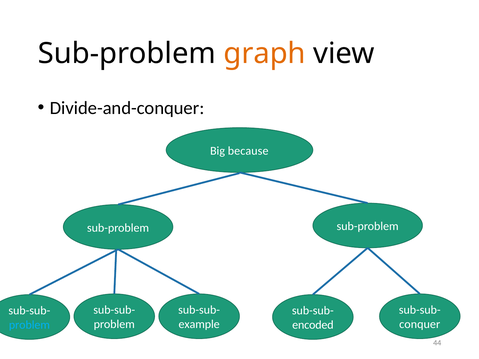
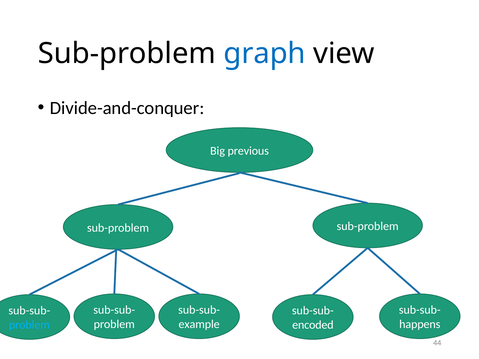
graph colour: orange -> blue
because: because -> previous
conquer: conquer -> happens
